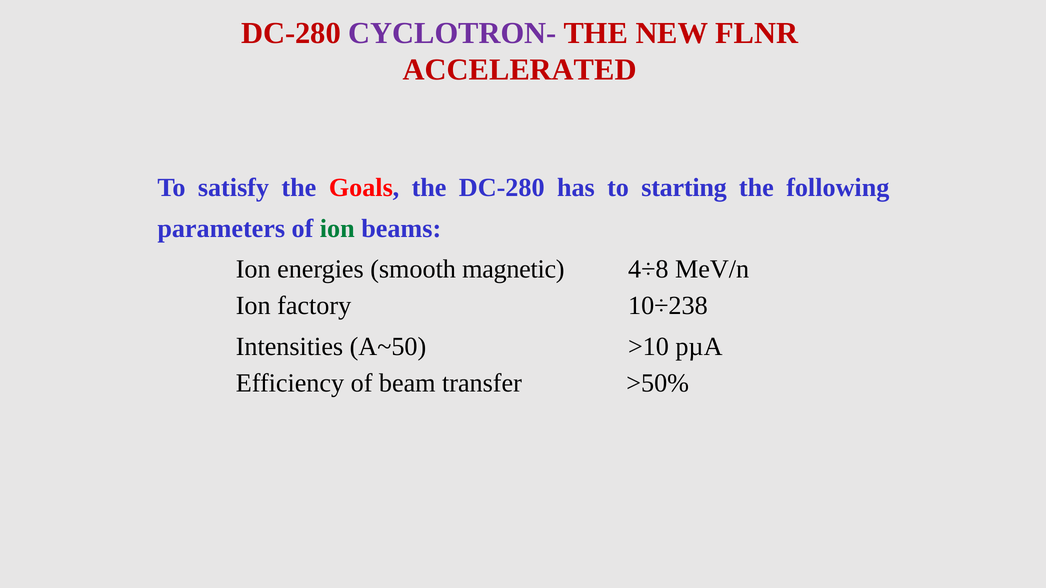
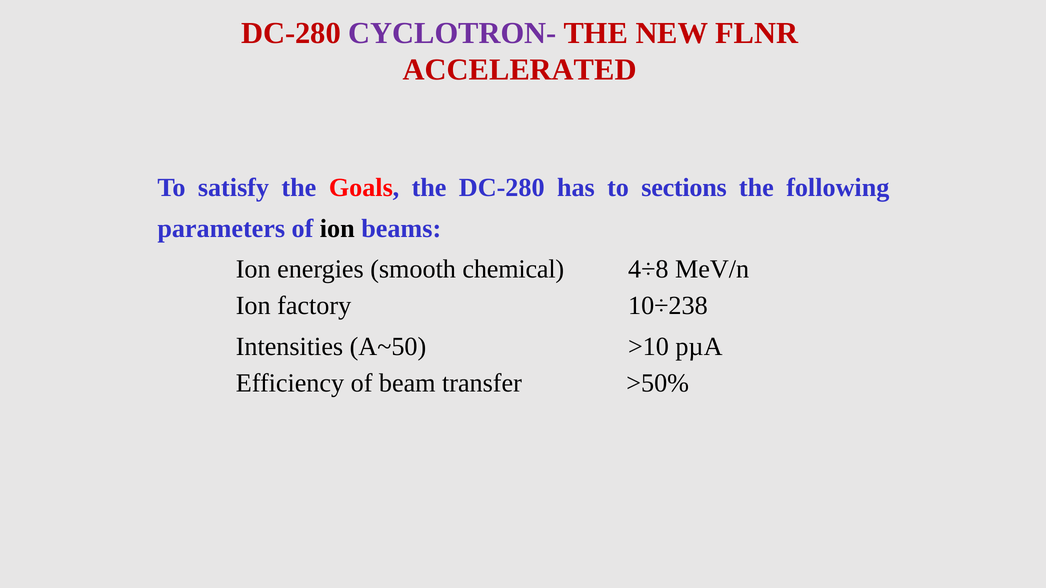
starting: starting -> sections
ion at (337, 229) colour: green -> black
magnetic: magnetic -> chemical
